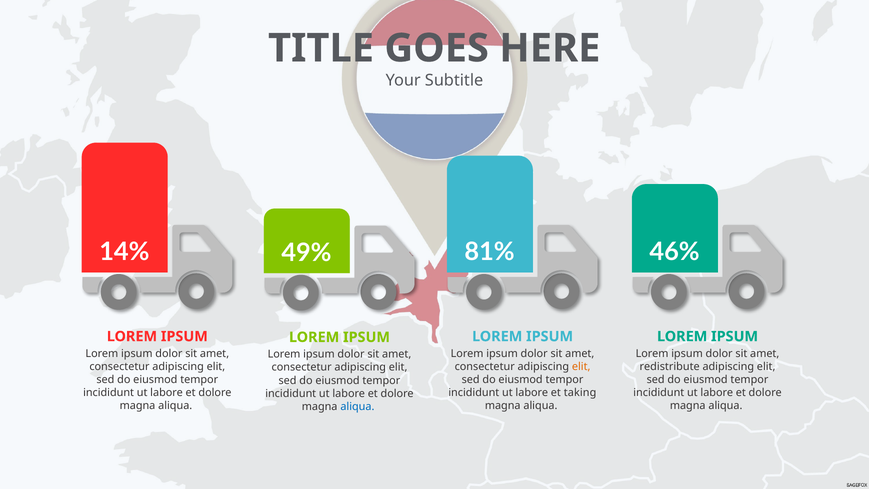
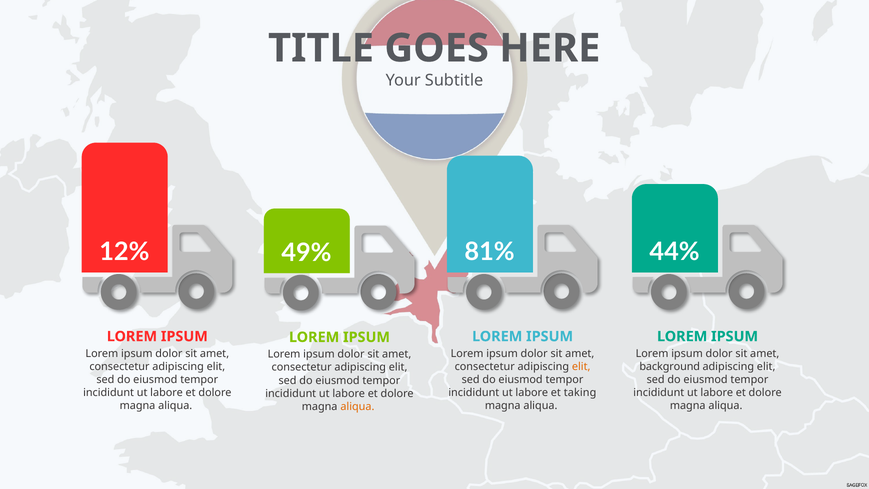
14%: 14% -> 12%
46%: 46% -> 44%
redistribute: redistribute -> background
aliqua at (357, 406) colour: blue -> orange
